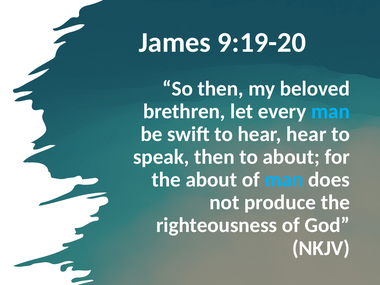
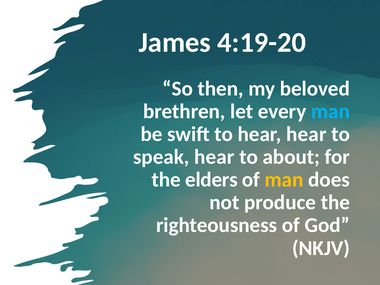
9:19-20: 9:19-20 -> 4:19-20
speak then: then -> hear
the about: about -> elders
man at (284, 180) colour: light blue -> yellow
